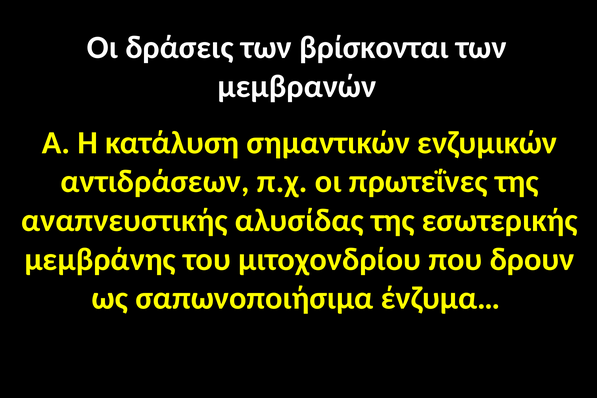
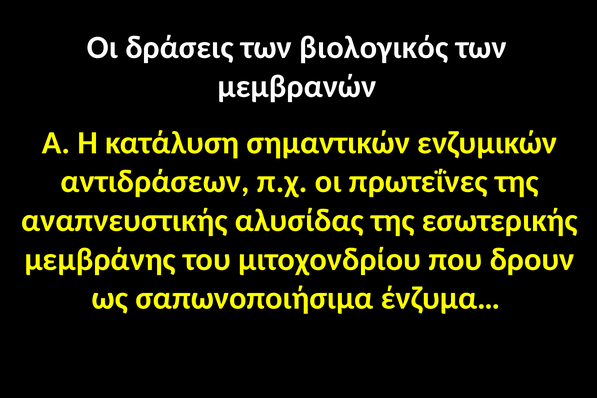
βρίσκονται: βρίσκονται -> βιολογικός
